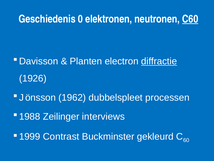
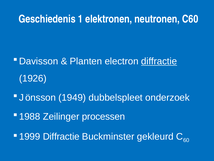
0: 0 -> 1
C60 underline: present -> none
1962: 1962 -> 1949
processen: processen -> onderzoek
interviews: interviews -> processen
Contrast at (61, 136): Contrast -> Diffractie
